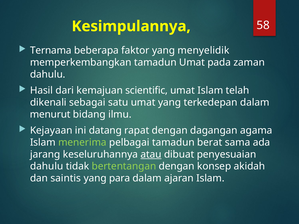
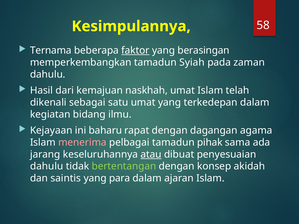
faktor underline: none -> present
menyelidik: menyelidik -> berasingan
tamadun Umat: Umat -> Syiah
scientific: scientific -> naskhah
menurut: menurut -> kegiatan
datang: datang -> baharu
menerima colour: light green -> pink
berat: berat -> pihak
